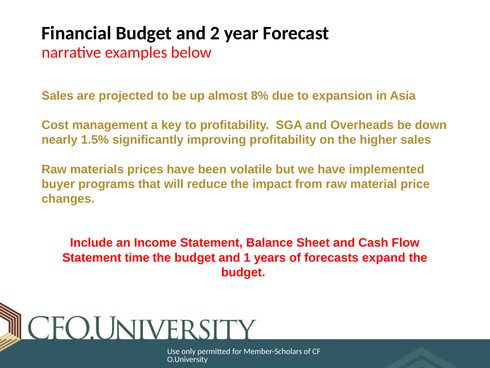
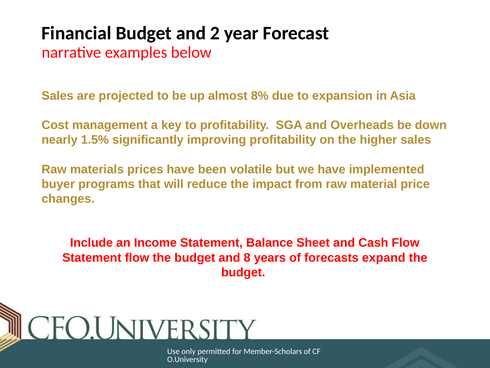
Statement time: time -> flow
1: 1 -> 8
